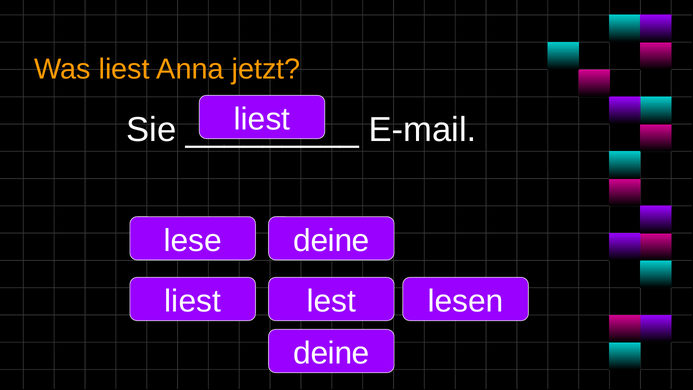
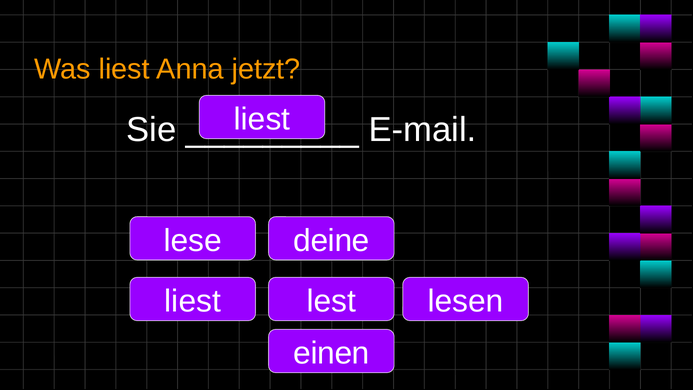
deine at (331, 353): deine -> einen
